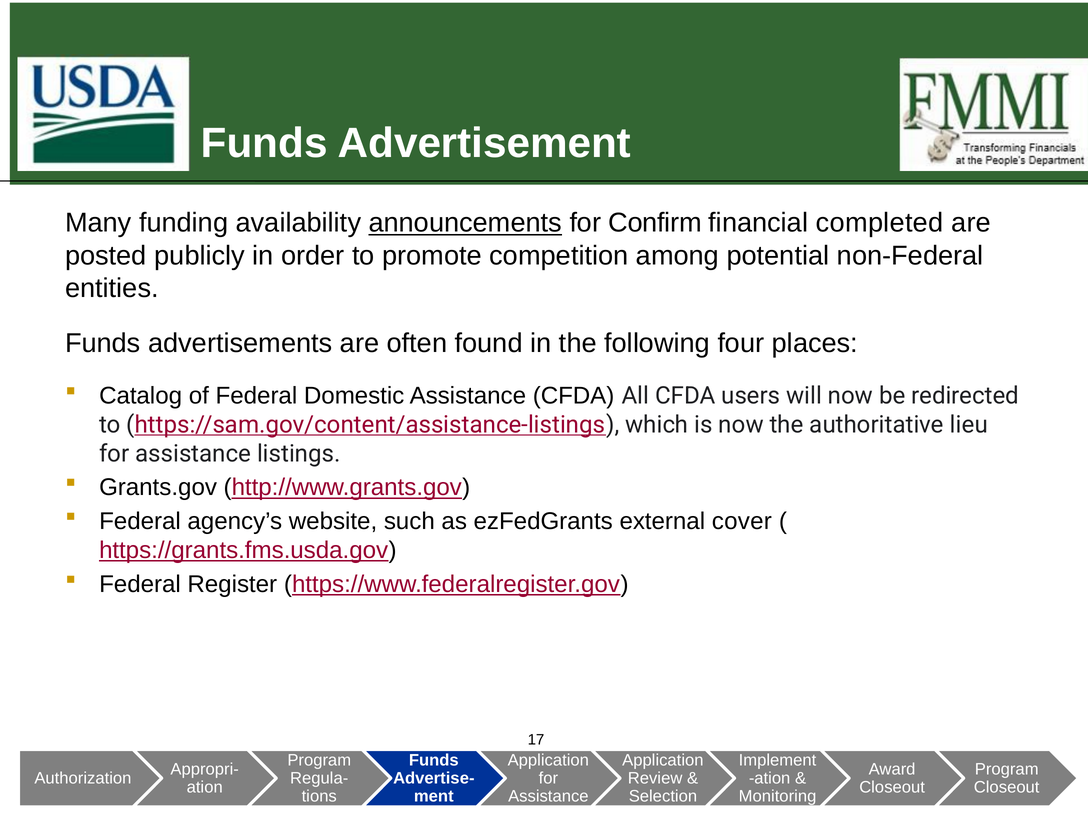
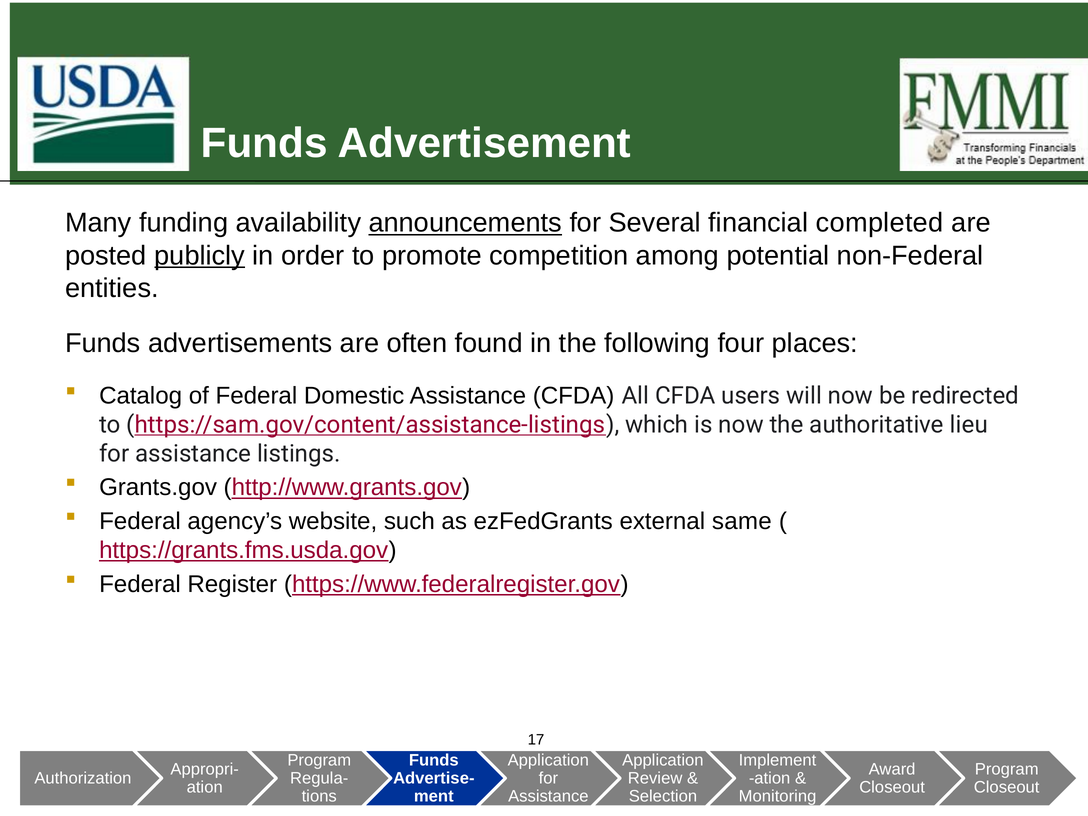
Confirm: Confirm -> Several
publicly underline: none -> present
cover: cover -> same
